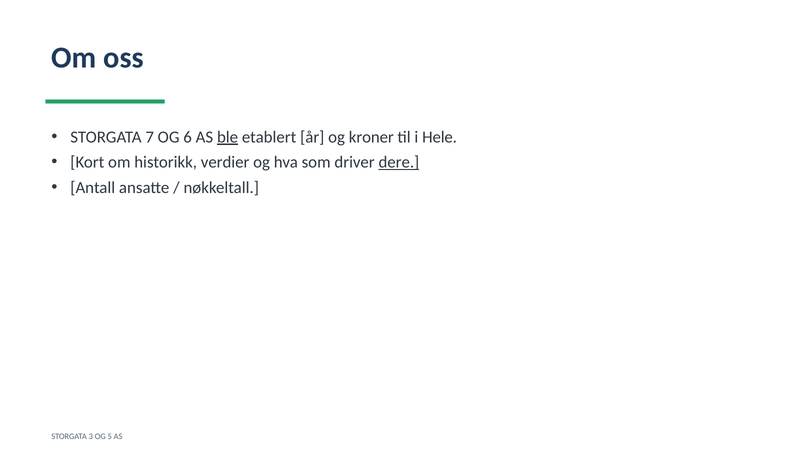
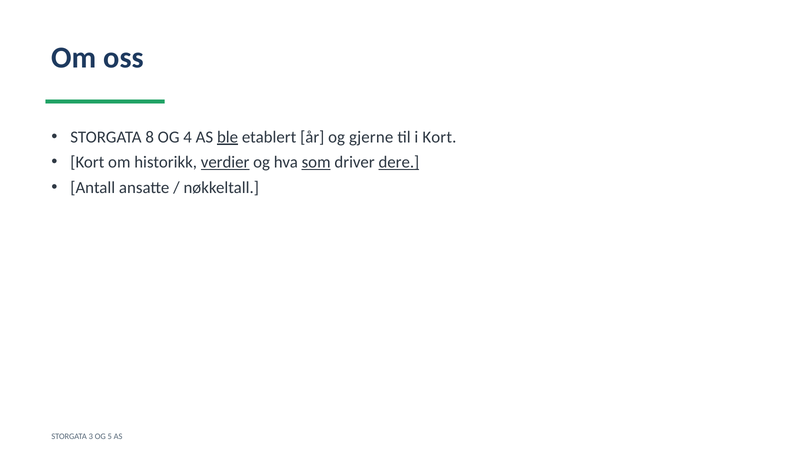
7: 7 -> 8
6: 6 -> 4
kroner: kroner -> gjerne
i Hele: Hele -> Kort
verdier underline: none -> present
som underline: none -> present
